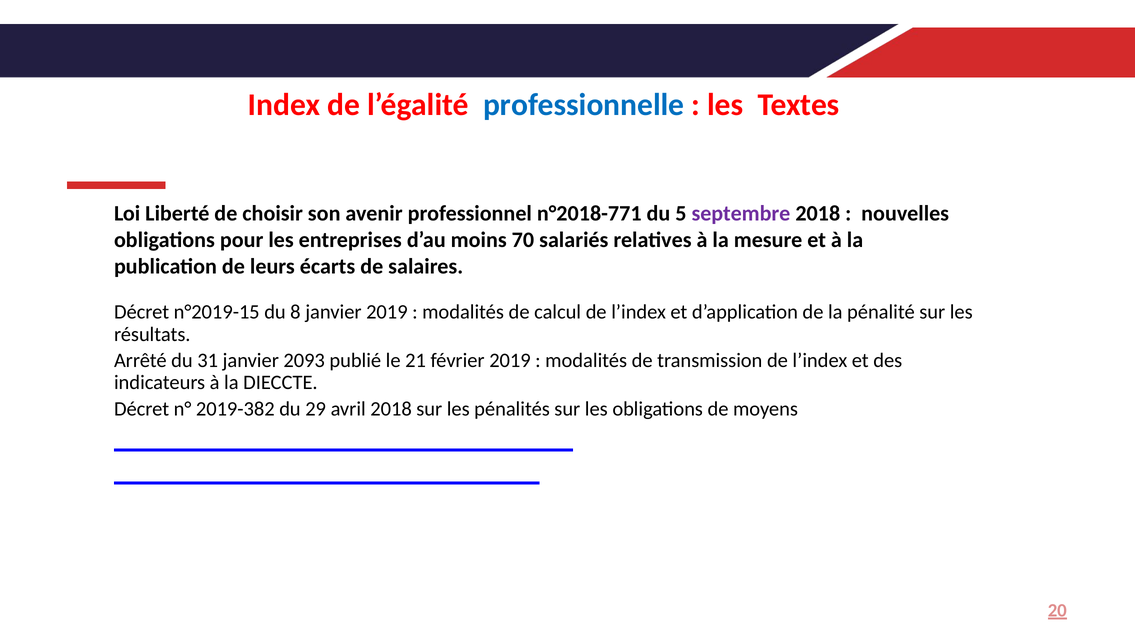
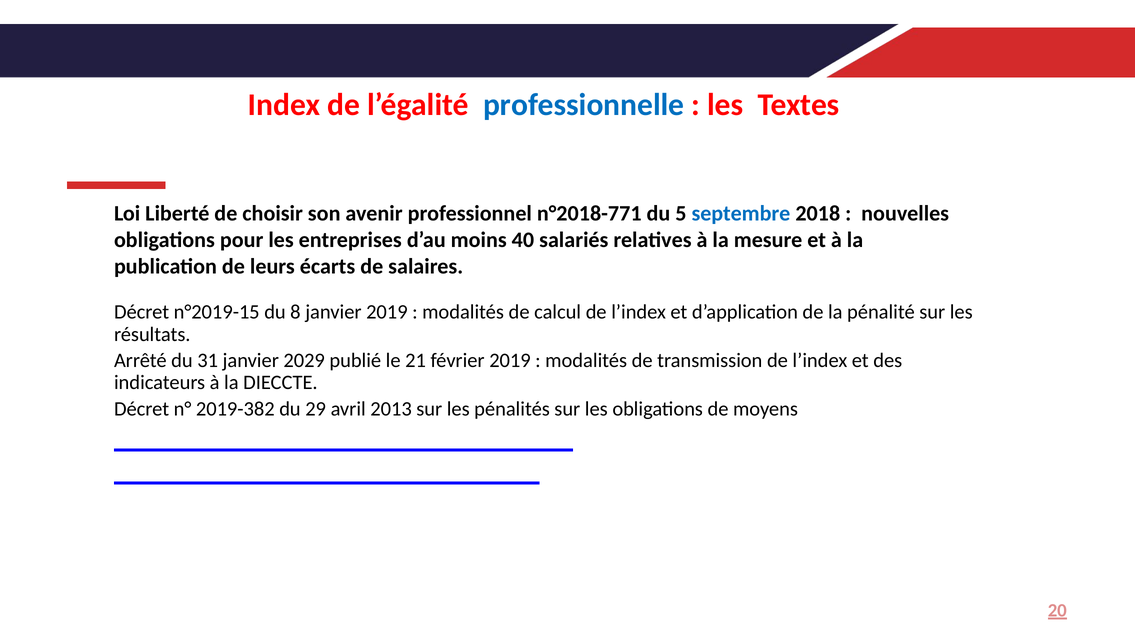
septembre colour: purple -> blue
70: 70 -> 40
2093: 2093 -> 2029
avril 2018: 2018 -> 2013
